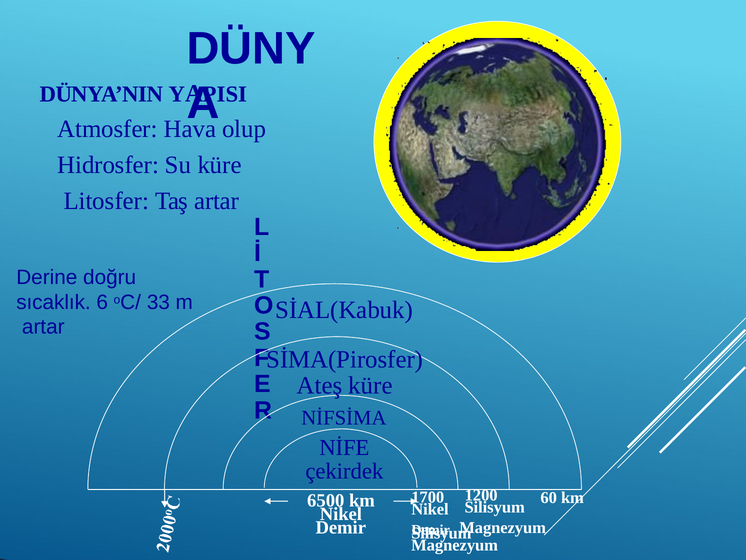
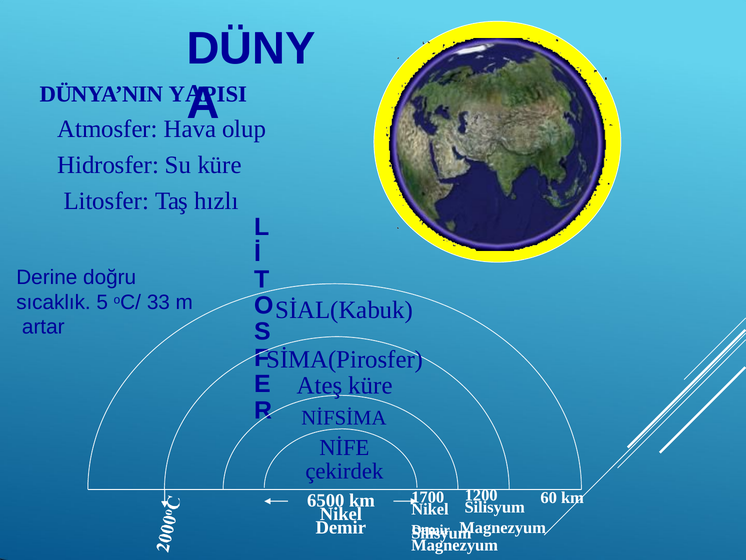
Taş artar: artar -> hızlı
6: 6 -> 5
